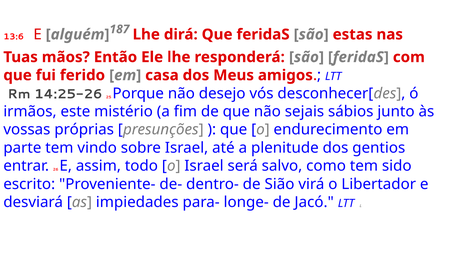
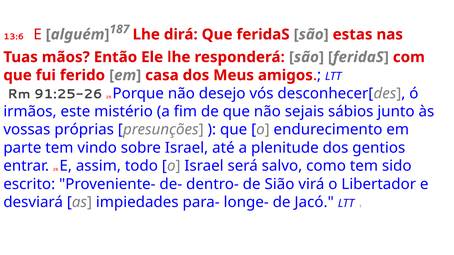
14:25-26: 14:25-26 -> 91:25-26
